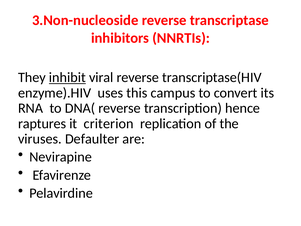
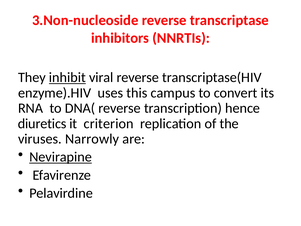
raptures: raptures -> diuretics
Defaulter: Defaulter -> Narrowly
Nevirapine underline: none -> present
